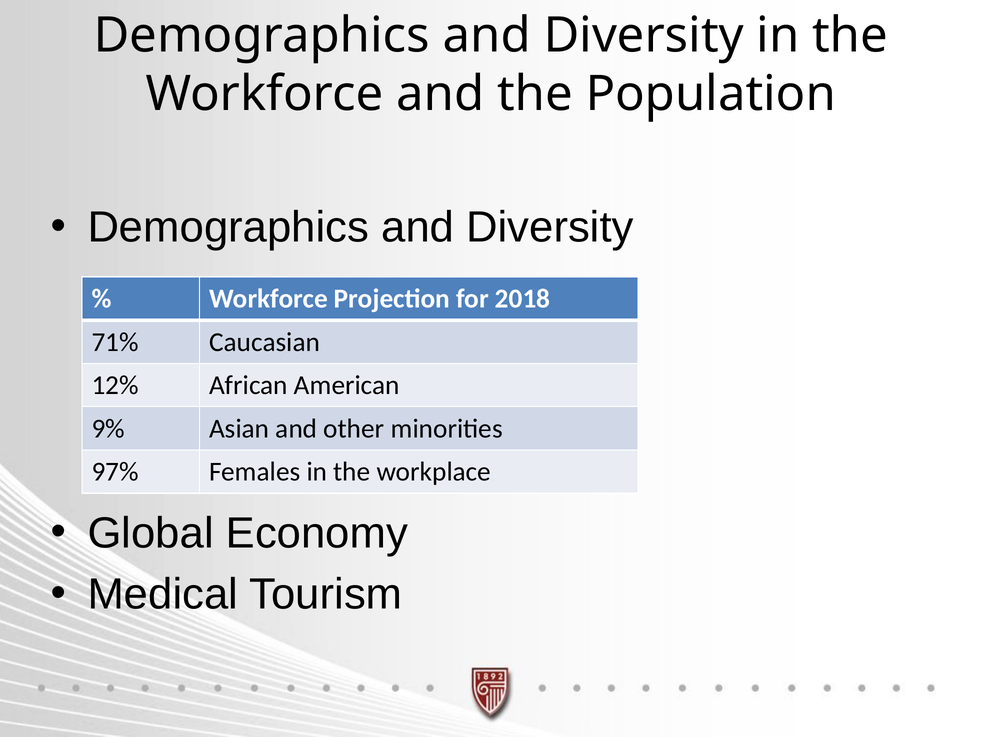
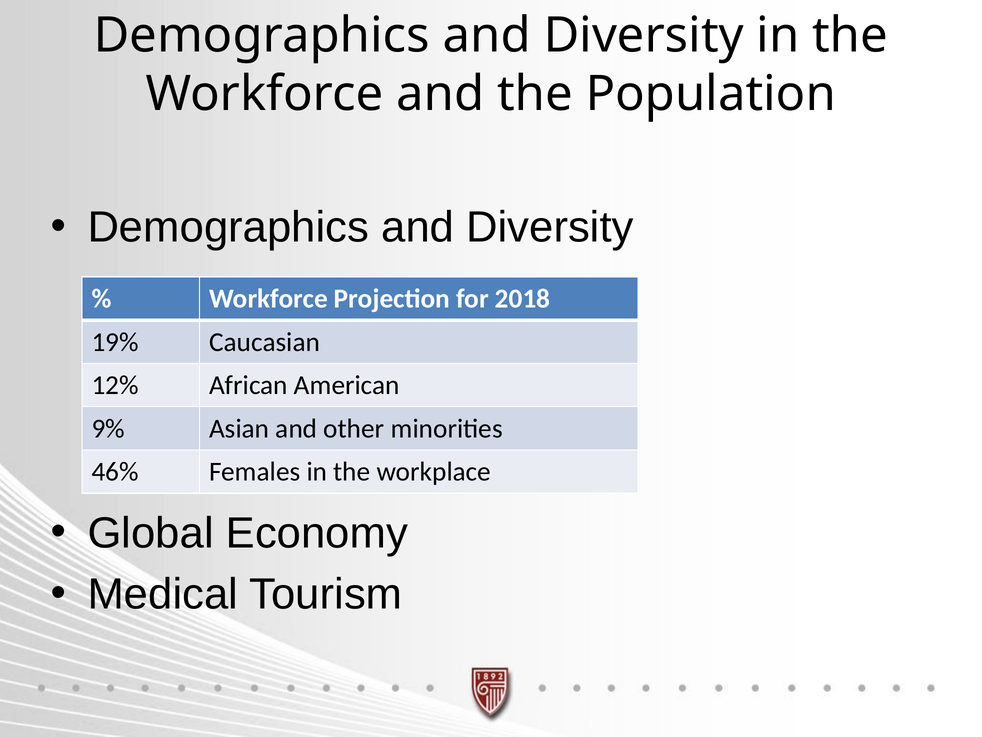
71%: 71% -> 19%
97%: 97% -> 46%
